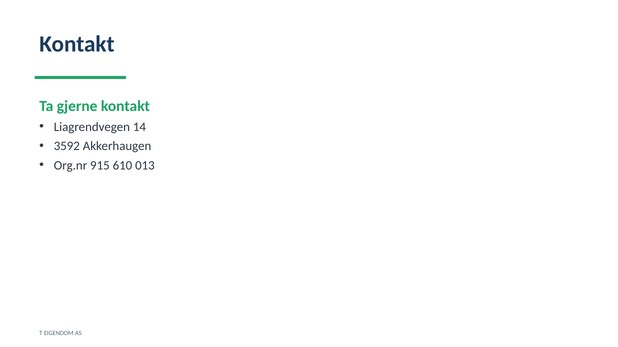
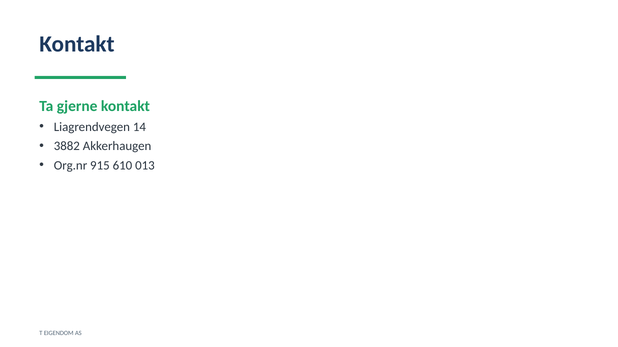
3592: 3592 -> 3882
